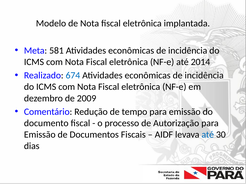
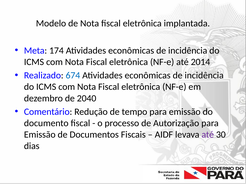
581: 581 -> 174
2009: 2009 -> 2040
até at (208, 135) colour: blue -> purple
